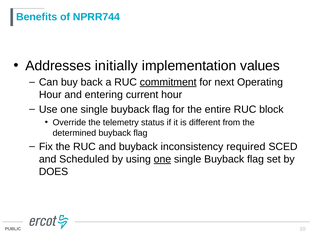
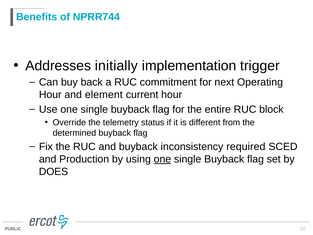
values: values -> trigger
commitment underline: present -> none
entering: entering -> element
Scheduled: Scheduled -> Production
